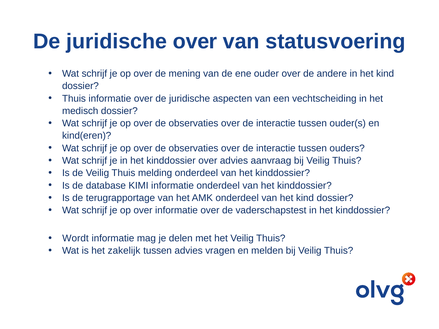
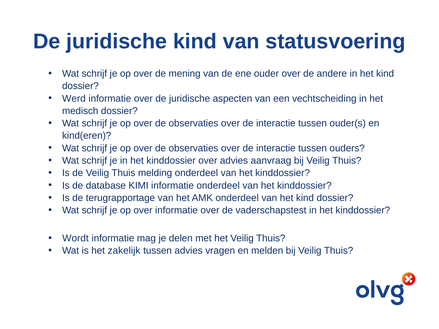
juridische over: over -> kind
Thuis at (74, 99): Thuis -> Werd
